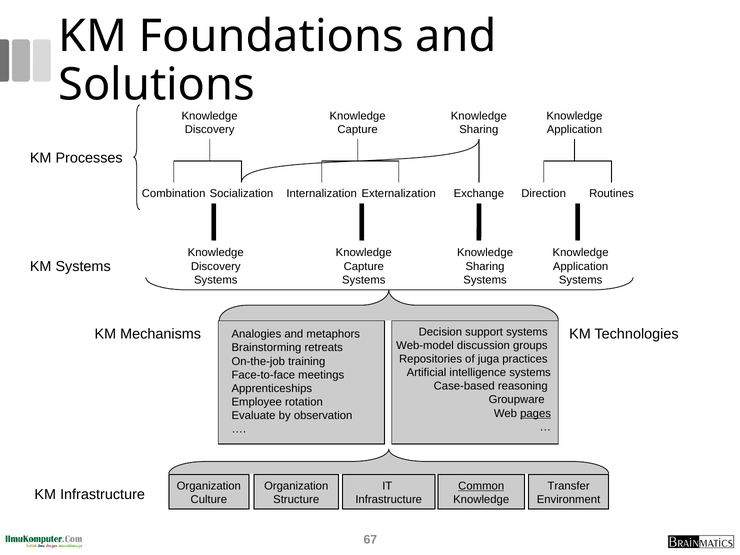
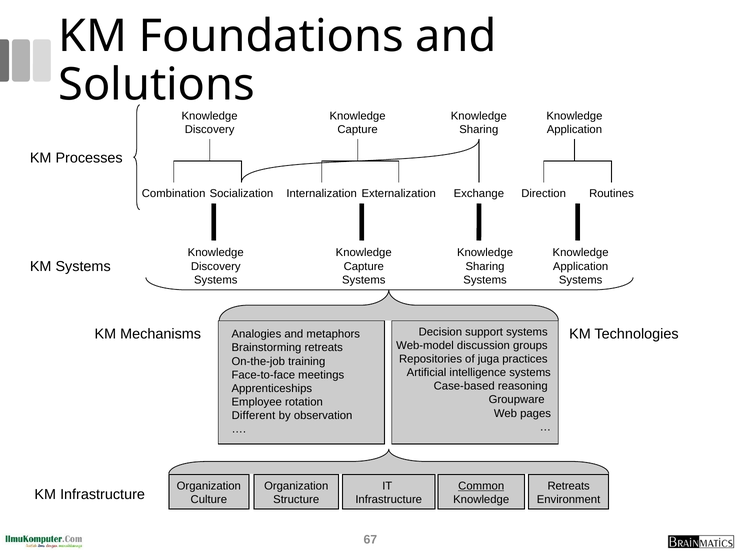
pages underline: present -> none
Evaluate: Evaluate -> Different
Transfer at (569, 486): Transfer -> Retreats
